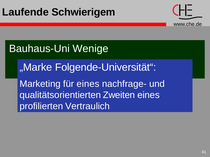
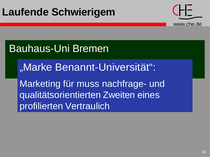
Wenige: Wenige -> Bremen
Folgende-Universität“: Folgende-Universität“ -> Benannt-Universität“
für eines: eines -> muss
